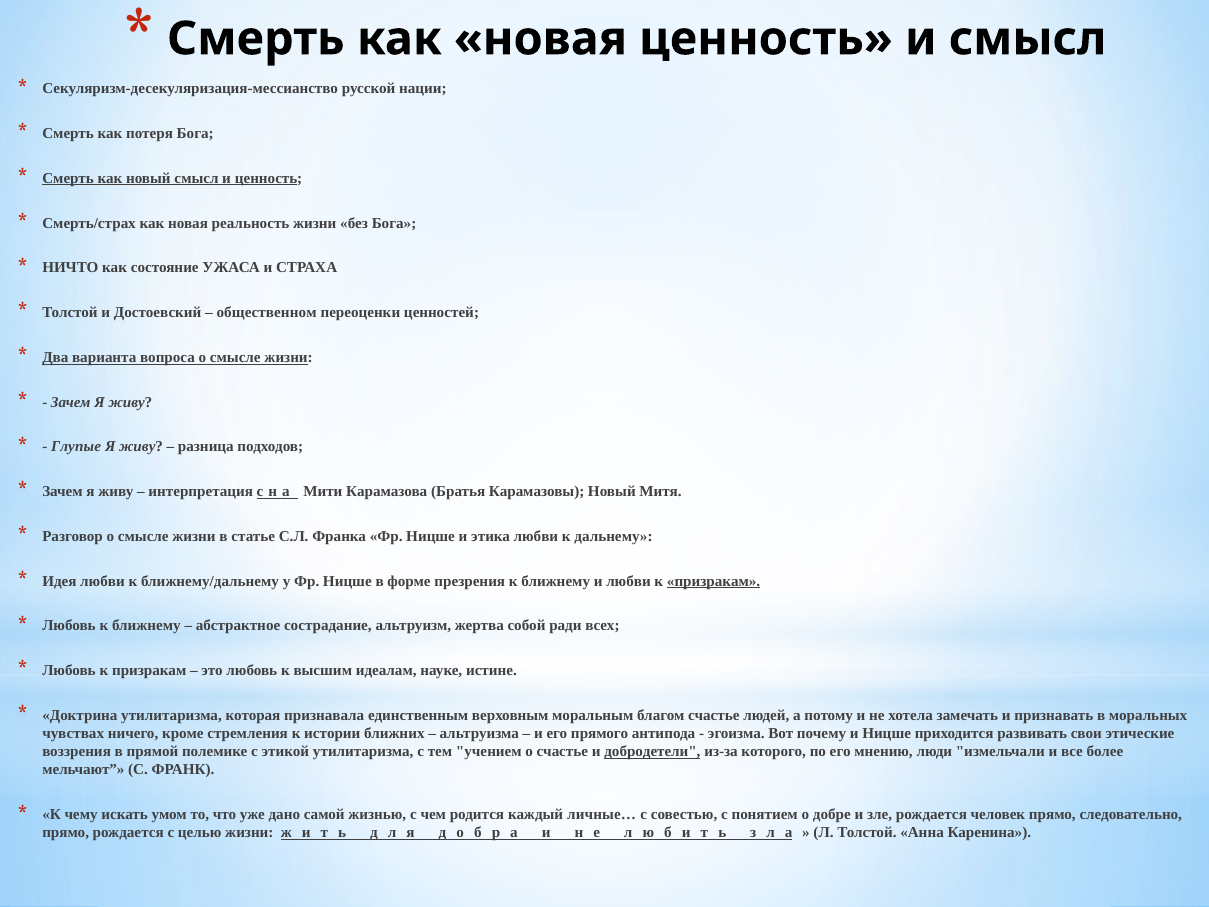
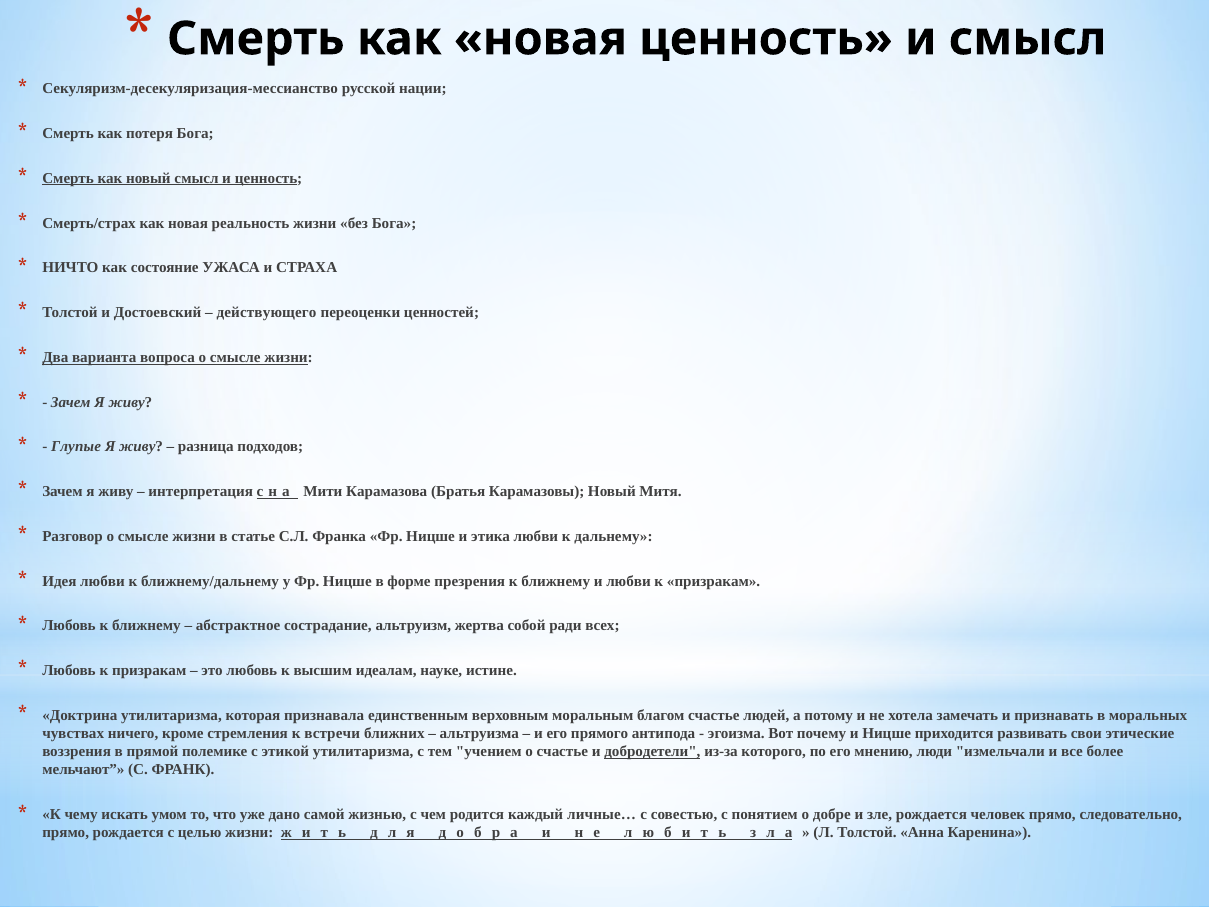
общественном: общественном -> действующего
призракам at (714, 581) underline: present -> none
истории: истории -> встречи
